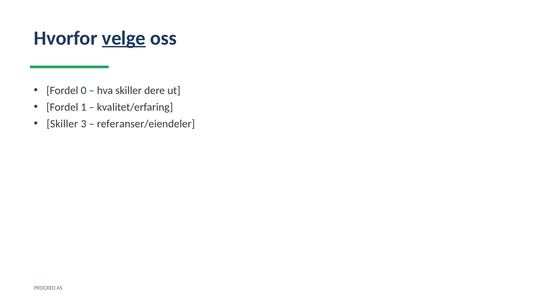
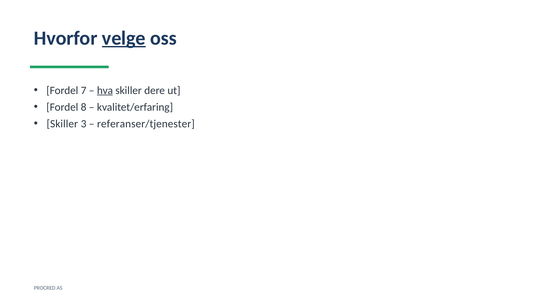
0: 0 -> 7
hva underline: none -> present
1: 1 -> 8
referanser/eiendeler: referanser/eiendeler -> referanser/tjenester
